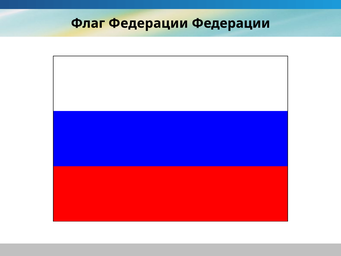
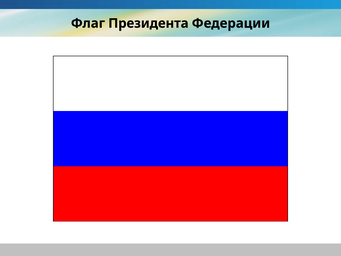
Флаг Федерации: Федерации -> Президента
